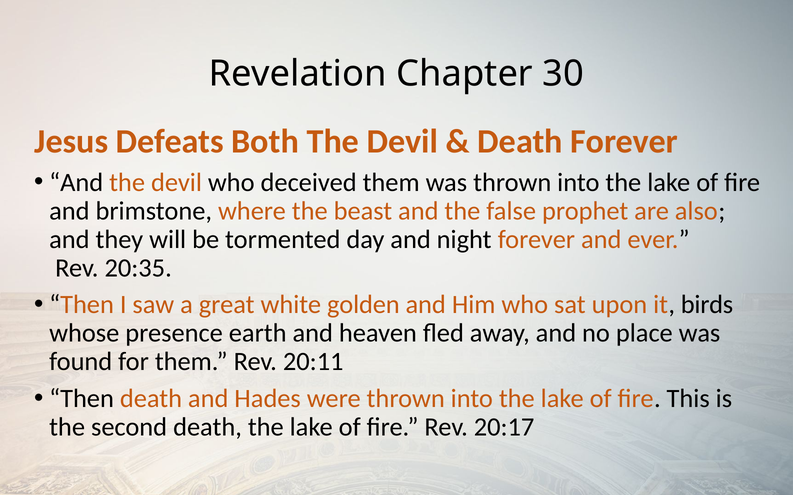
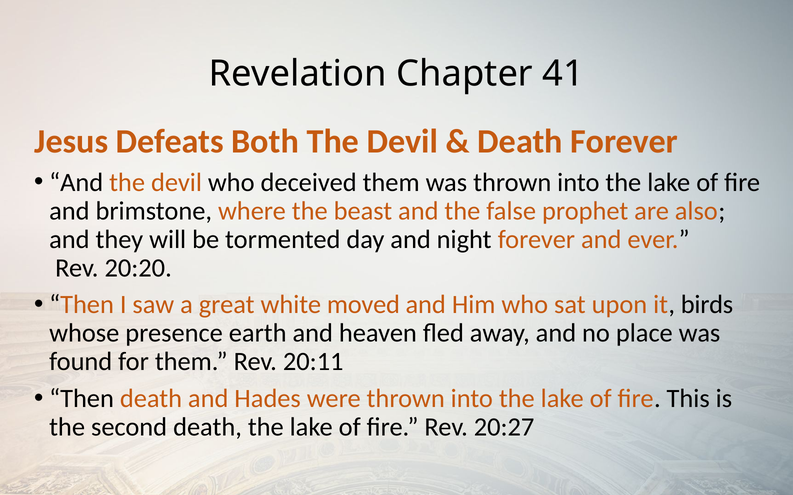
30: 30 -> 41
20:35: 20:35 -> 20:20
golden: golden -> moved
20:17: 20:17 -> 20:27
